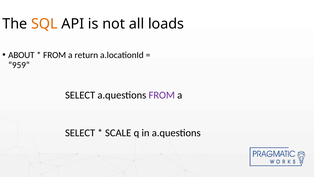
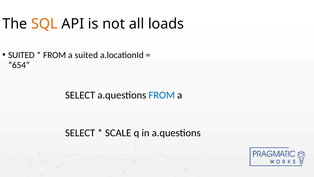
ABOUT at (21, 55): ABOUT -> SUITED
a return: return -> suited
959: 959 -> 654
FROM at (162, 95) colour: purple -> blue
